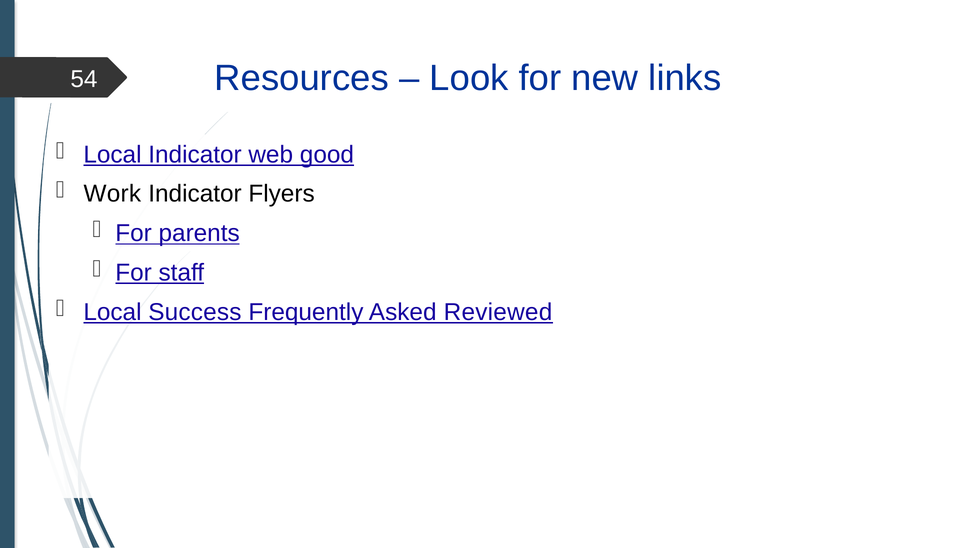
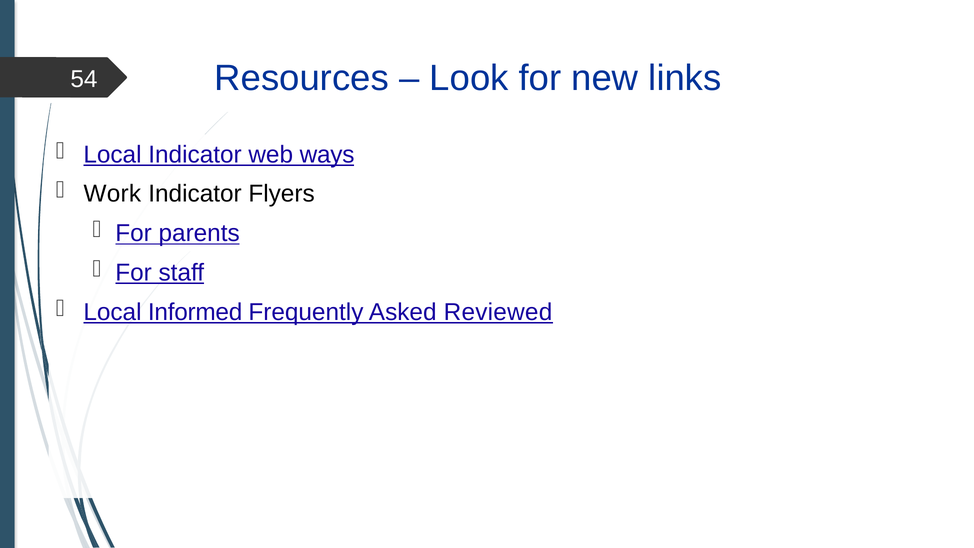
good: good -> ways
Success: Success -> Informed
